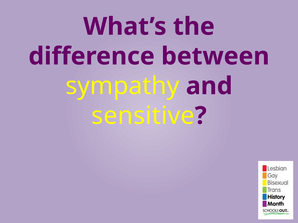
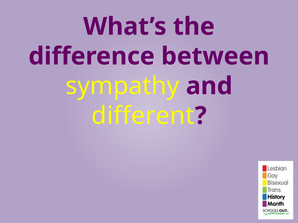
sensitive: sensitive -> different
